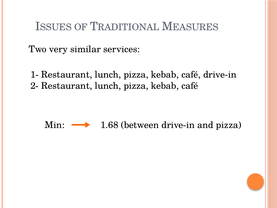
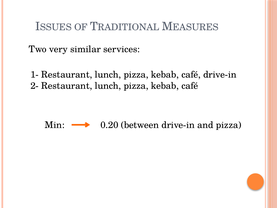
1.68: 1.68 -> 0.20
